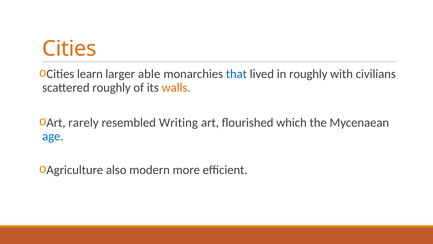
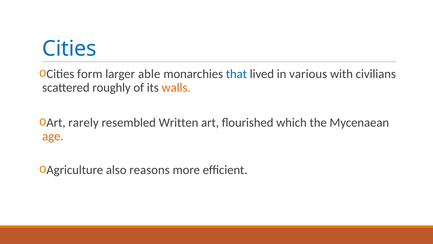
Cities at (69, 49) colour: orange -> blue
learn: learn -> form
in roughly: roughly -> various
Writing: Writing -> Written
age colour: blue -> orange
modern: modern -> reasons
